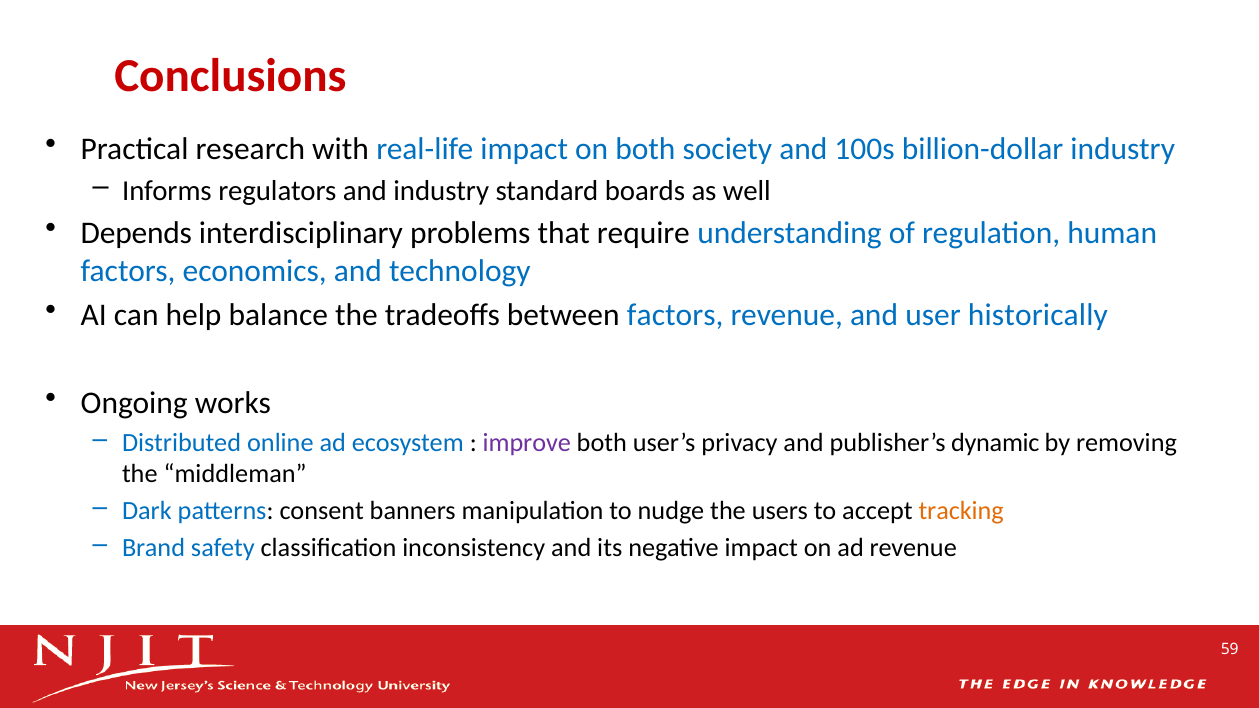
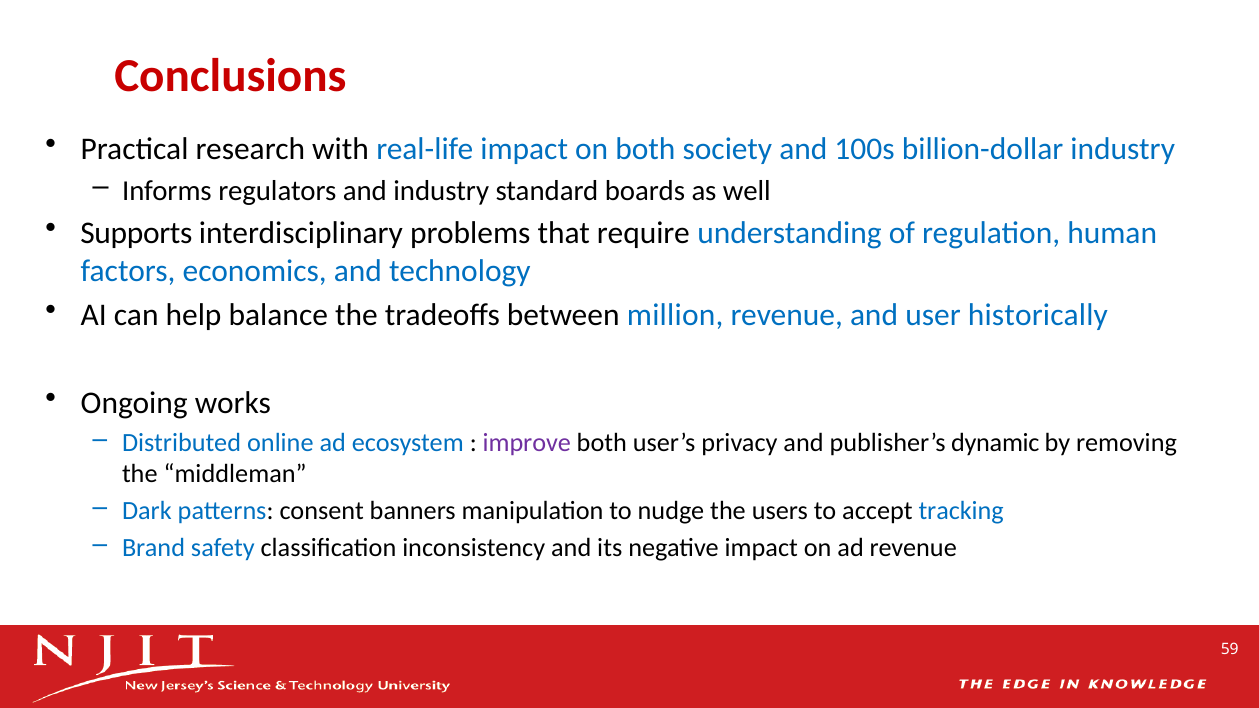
Depends: Depends -> Supports
between factors: factors -> million
tracking colour: orange -> blue
